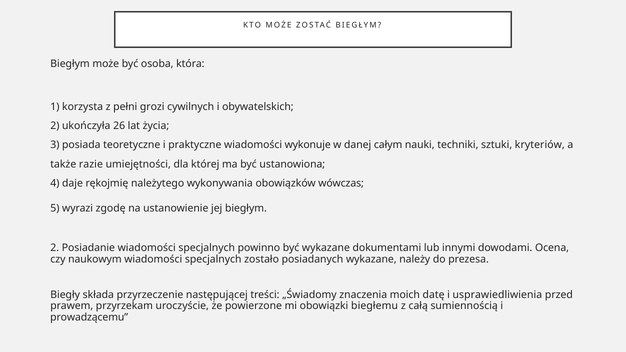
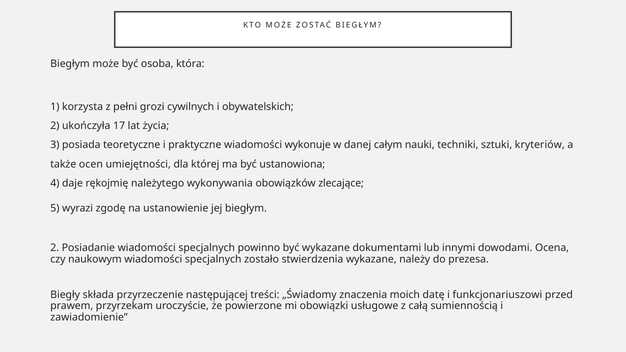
26: 26 -> 17
razie: razie -> ocen
wówczas: wówczas -> zlecające
posiadanych: posiadanych -> stwierdzenia
usprawiedliwienia: usprawiedliwienia -> funkcjonariuszowi
biegłemu: biegłemu -> usługowe
prowadzącemu: prowadzącemu -> zawiadomienie
